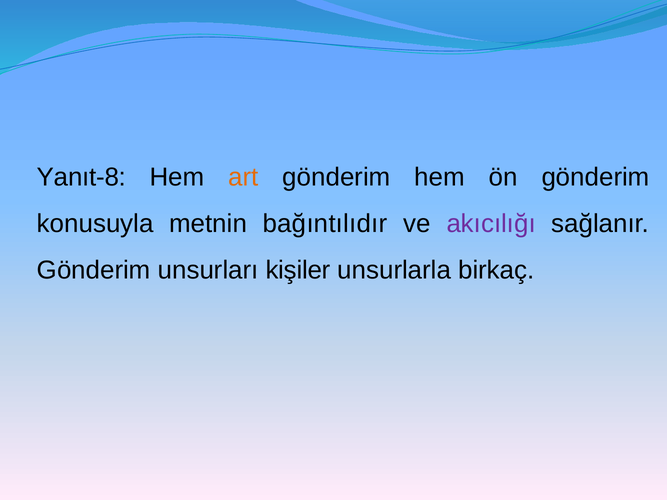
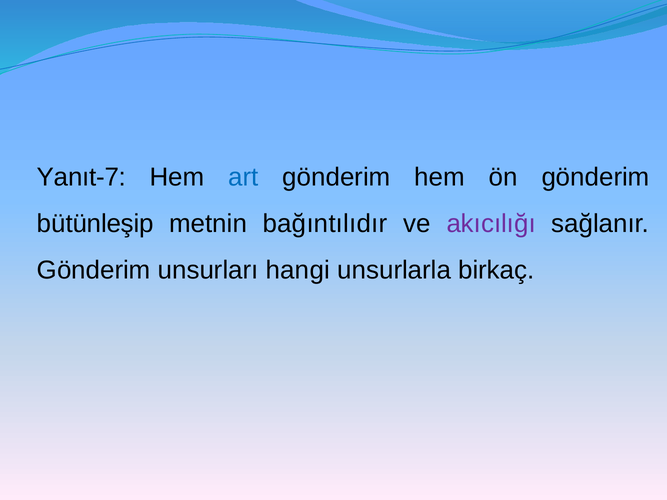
Yanıt-8: Yanıt-8 -> Yanıt-7
art colour: orange -> blue
konusuyla: konusuyla -> bütünleşip
kişiler: kişiler -> hangi
